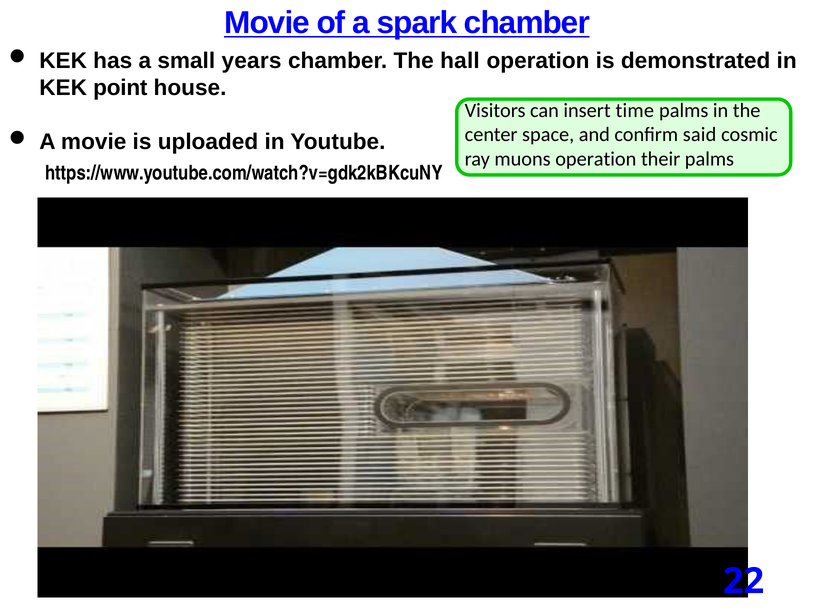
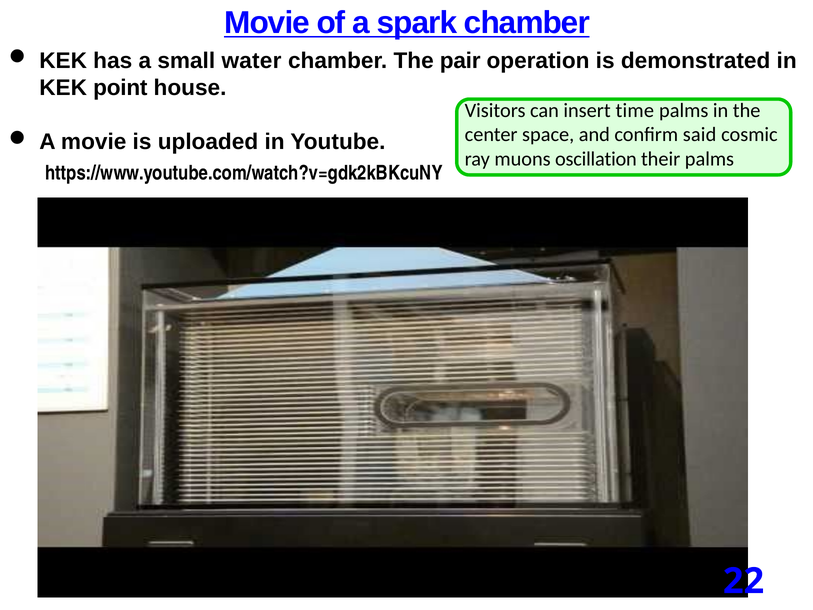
years: years -> water
hall: hall -> pair
muons operation: operation -> oscillation
